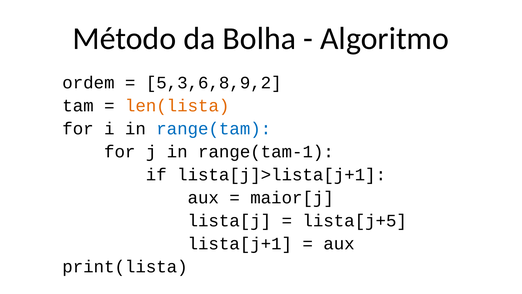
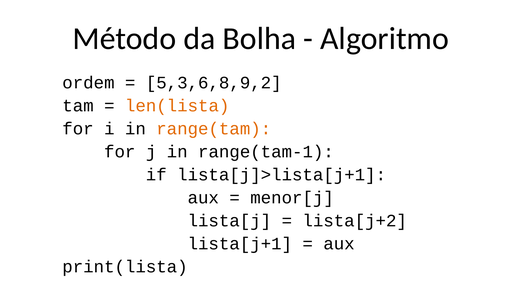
range(tam colour: blue -> orange
maior[j: maior[j -> menor[j
lista[j+5: lista[j+5 -> lista[j+2
